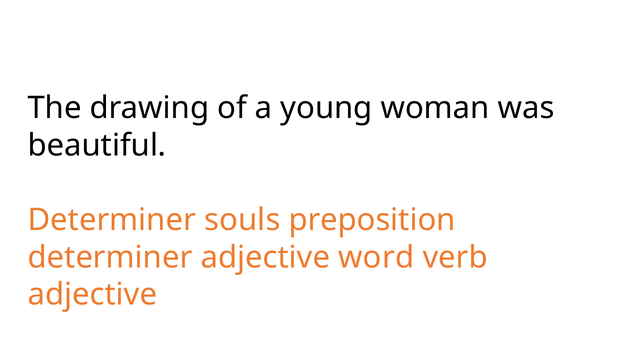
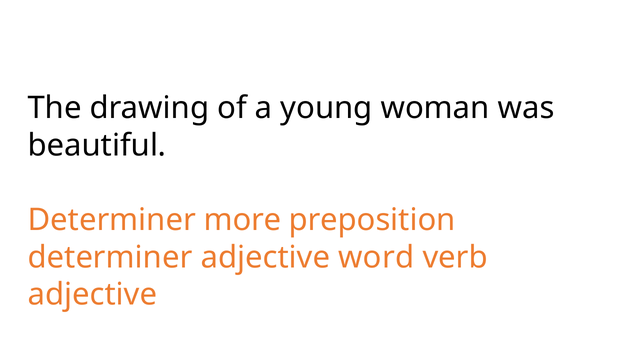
souls: souls -> more
